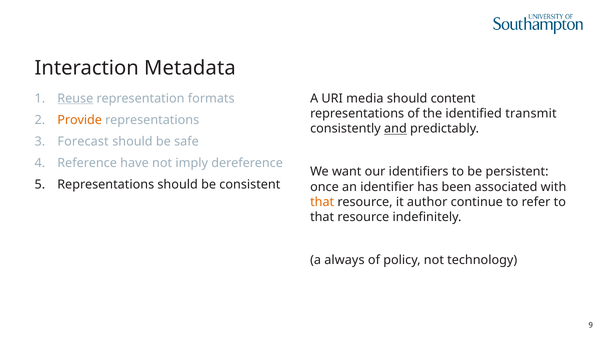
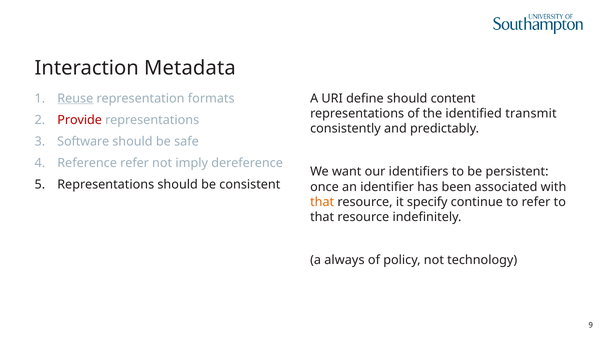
media: media -> define
Provide colour: orange -> red
and underline: present -> none
Forecast: Forecast -> Software
Reference have: have -> refer
author: author -> specify
